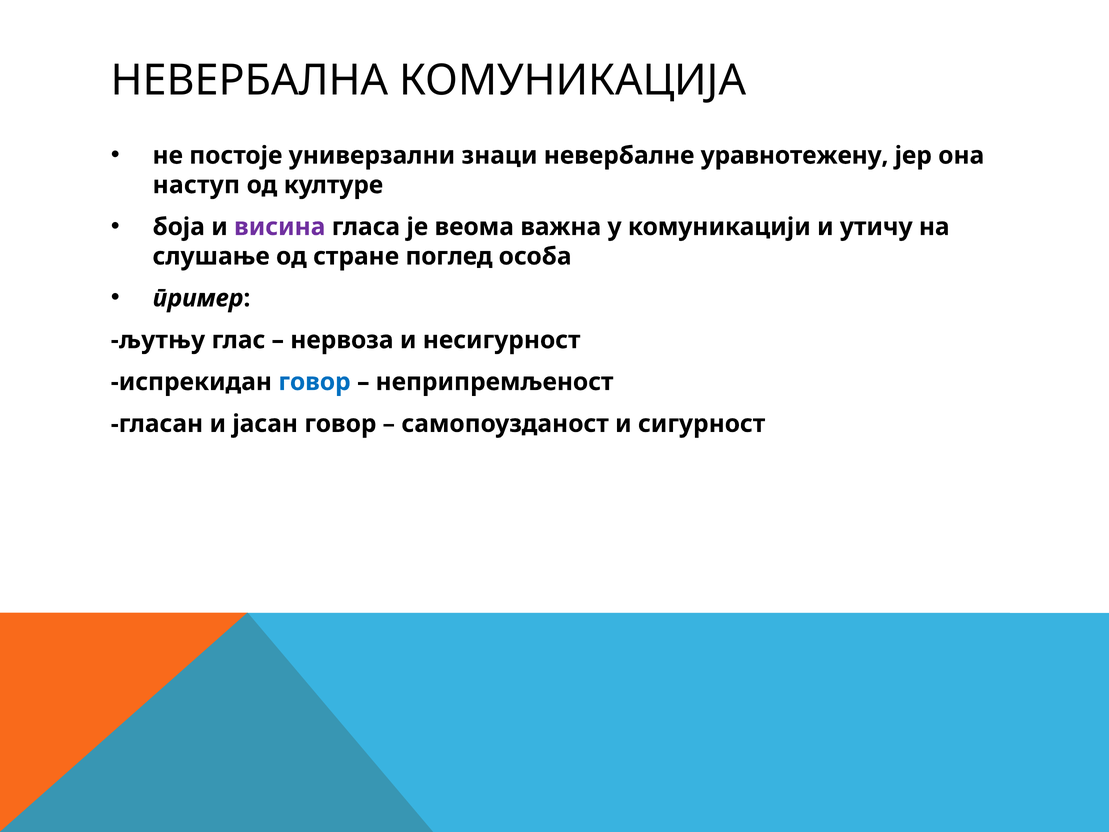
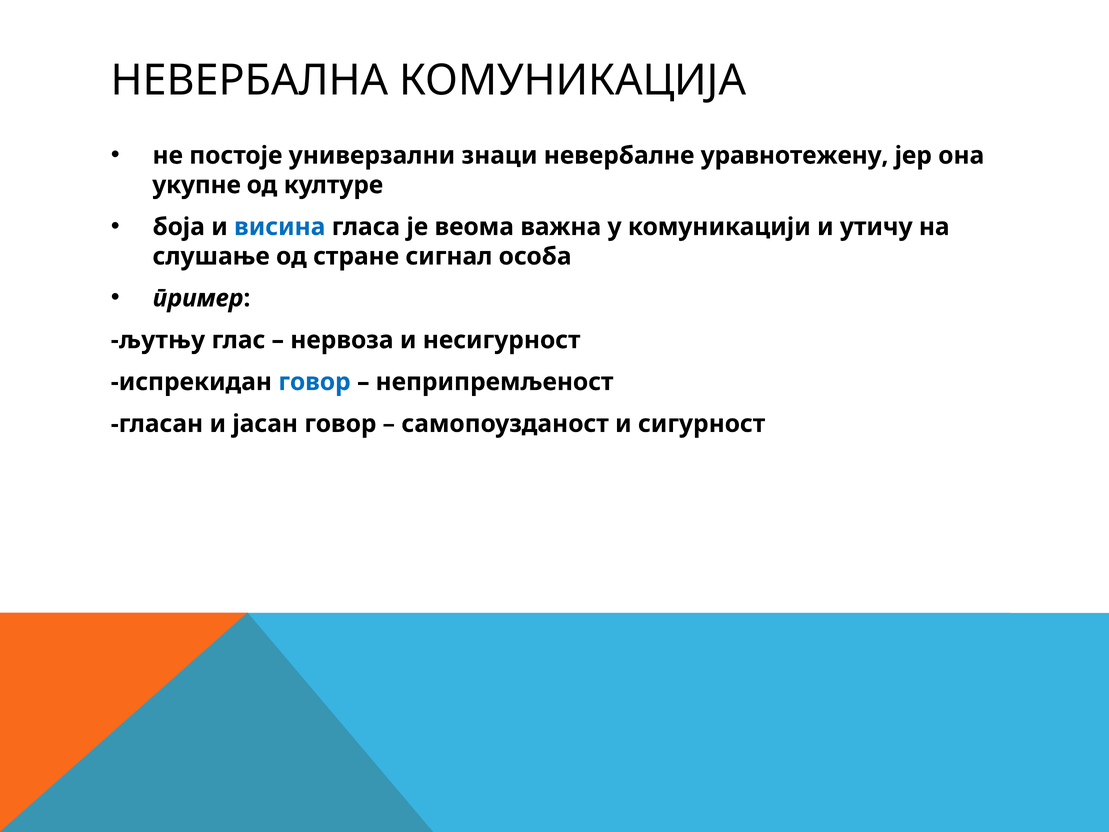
наступ: наступ -> укупне
висина colour: purple -> blue
поглед: поглед -> сигнал
